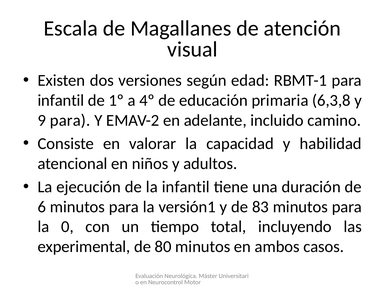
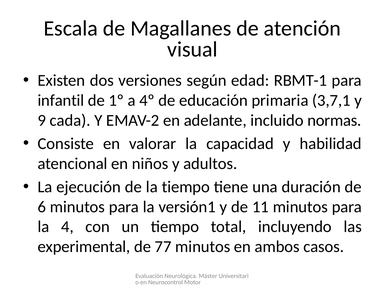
6,3,8: 6,3,8 -> 3,7,1
9 para: para -> cada
camino: camino -> normas
la infantil: infantil -> tiempo
83: 83 -> 11
0: 0 -> 4
80: 80 -> 77
